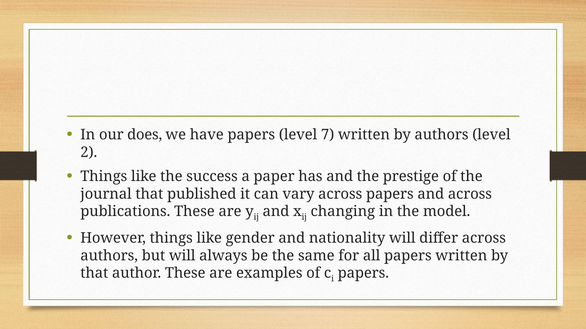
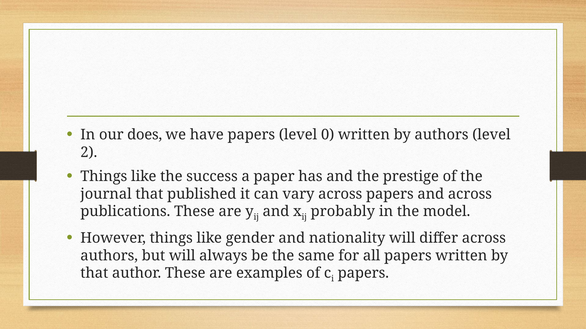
7: 7 -> 0
changing: changing -> probably
